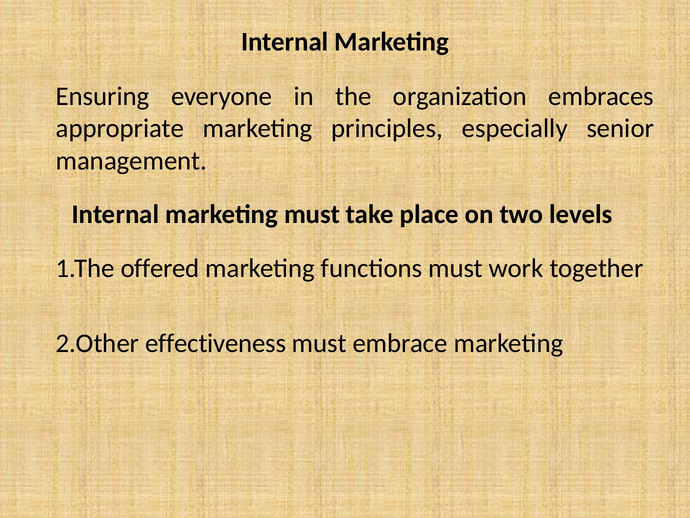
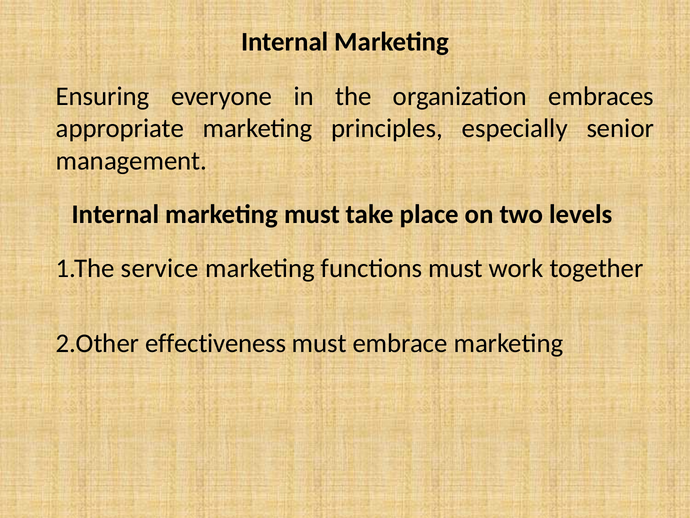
offered: offered -> service
